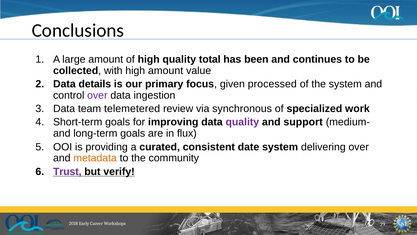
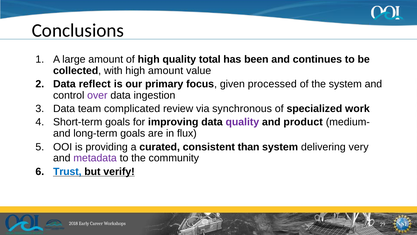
details: details -> reflect
telemetered: telemetered -> complicated
support: support -> product
date: date -> than
delivering over: over -> very
metadata colour: orange -> purple
Trust colour: purple -> blue
